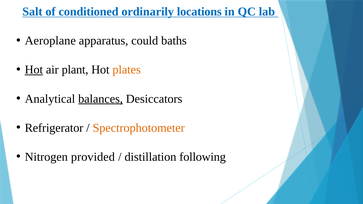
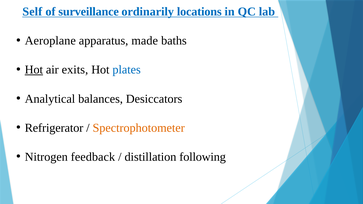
Salt: Salt -> Self
conditioned: conditioned -> surveillance
could: could -> made
plant: plant -> exits
plates colour: orange -> blue
balances underline: present -> none
provided: provided -> feedback
